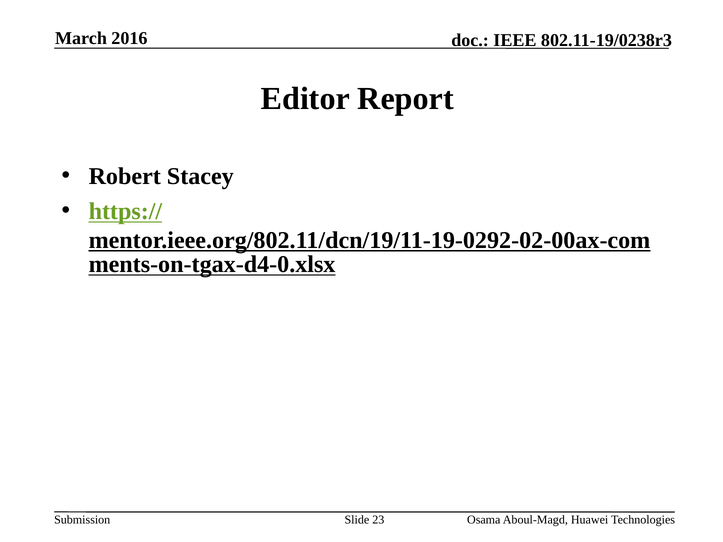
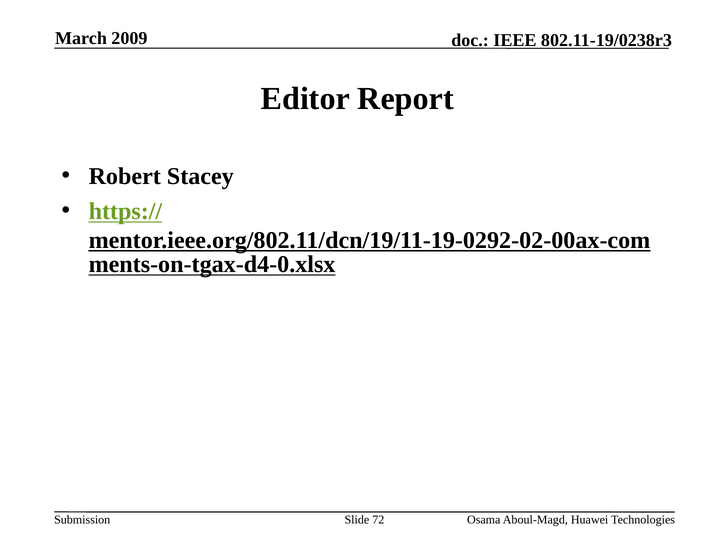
2016: 2016 -> 2009
23: 23 -> 72
